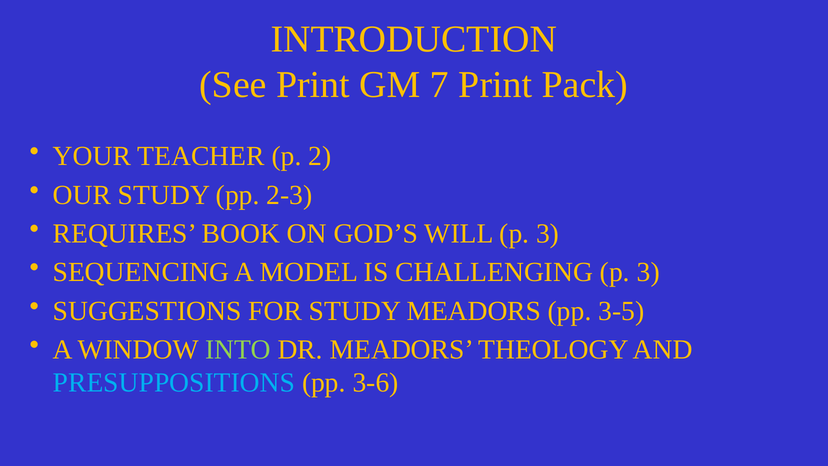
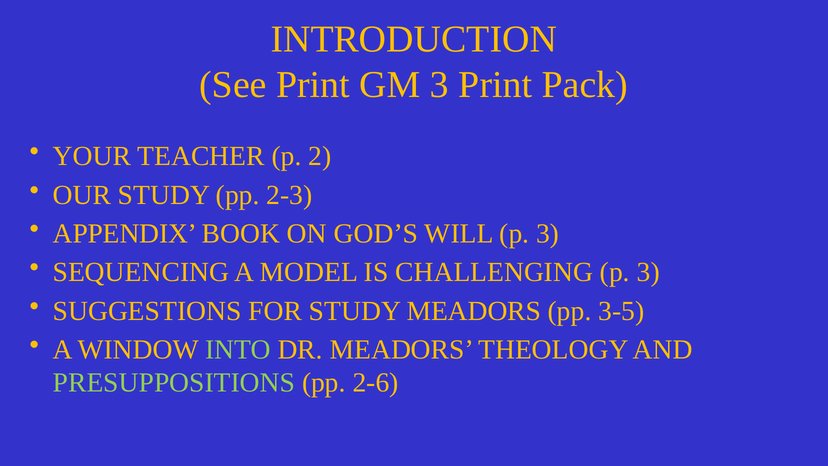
GM 7: 7 -> 3
REQUIRES: REQUIRES -> APPENDIX
PRESUPPOSITIONS colour: light blue -> light green
3-6: 3-6 -> 2-6
